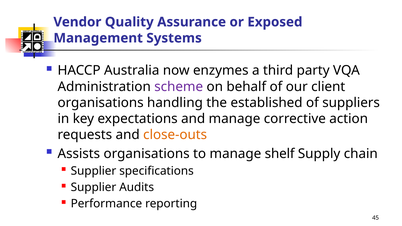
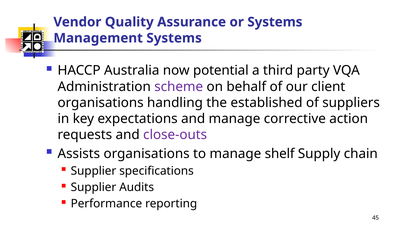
or Exposed: Exposed -> Systems
enzymes: enzymes -> potential
close-outs colour: orange -> purple
